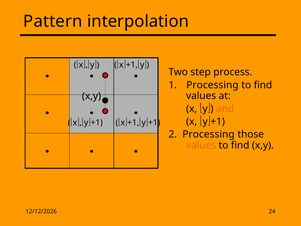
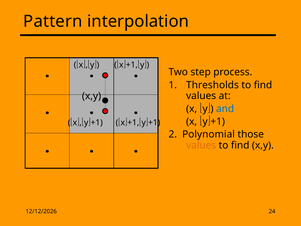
Processing at (212, 85): Processing -> Thresholds
and colour: orange -> blue
2 Processing: Processing -> Polynomial
